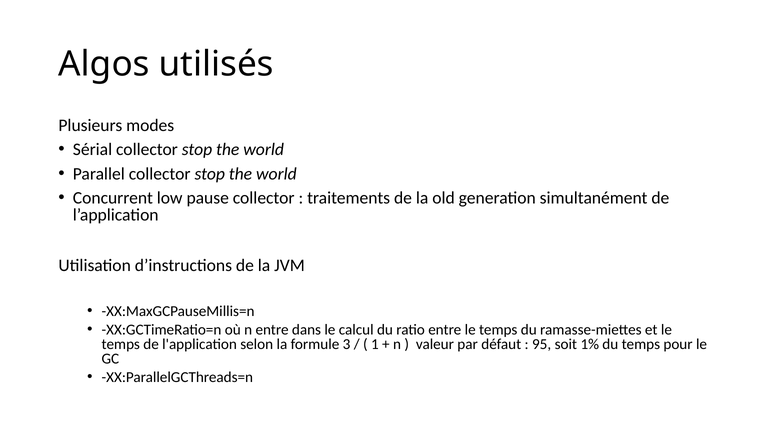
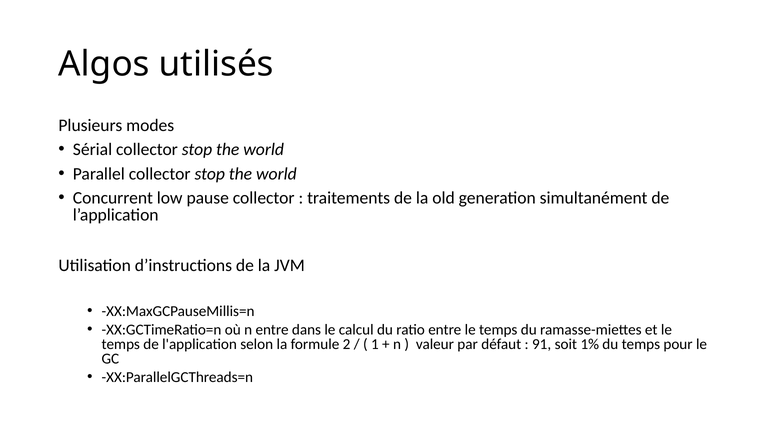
3: 3 -> 2
95: 95 -> 91
